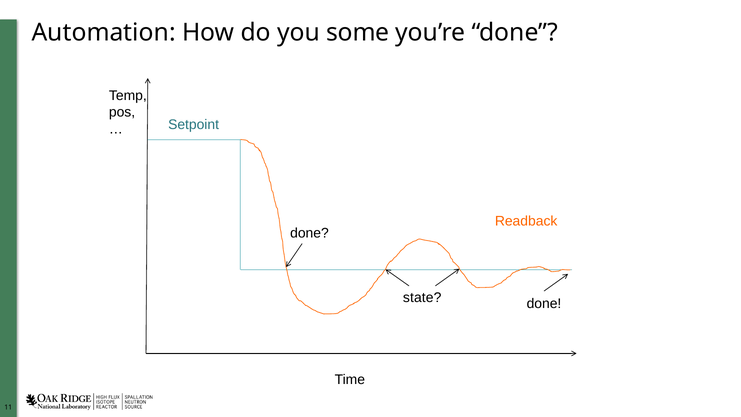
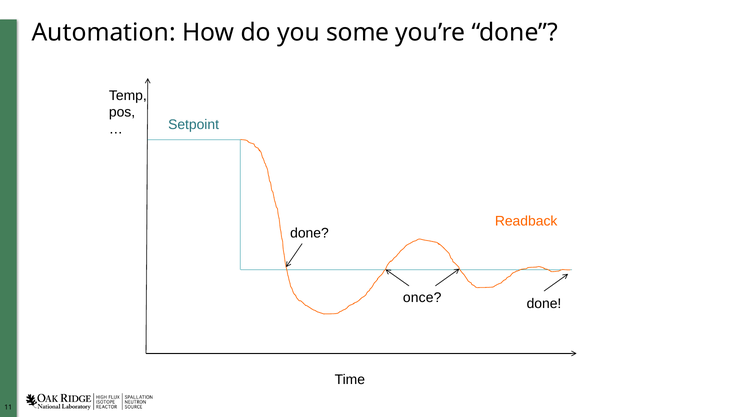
state: state -> once
